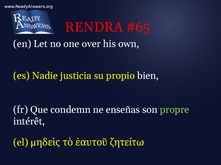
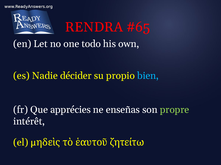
over: over -> todo
justicia: justicia -> décider
bien colour: white -> light blue
condemn: condemn -> apprécies
